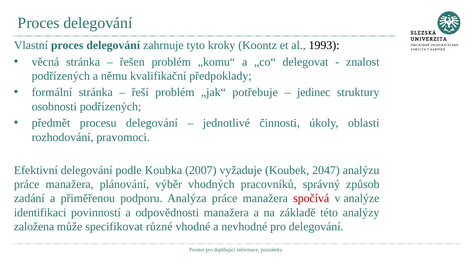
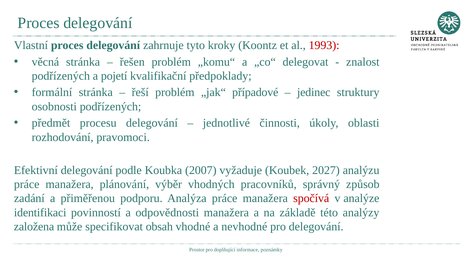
1993 colour: black -> red
němu: němu -> pojetí
potřebuje: potřebuje -> případové
2047: 2047 -> 2027
různé: různé -> obsah
